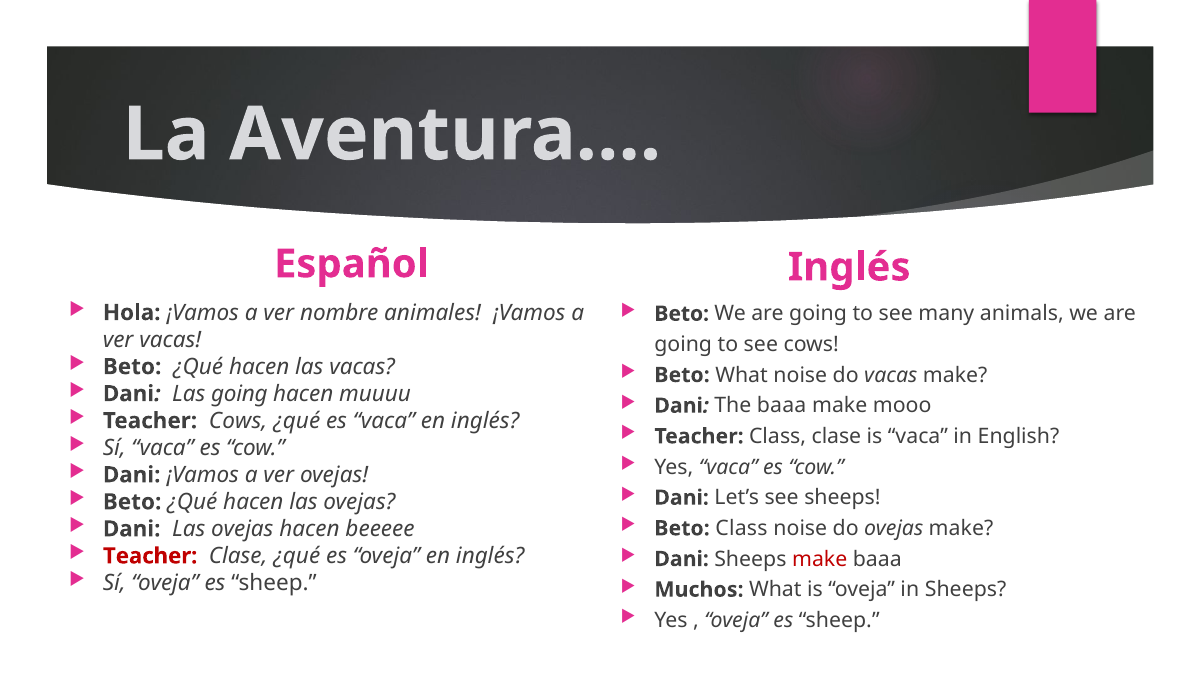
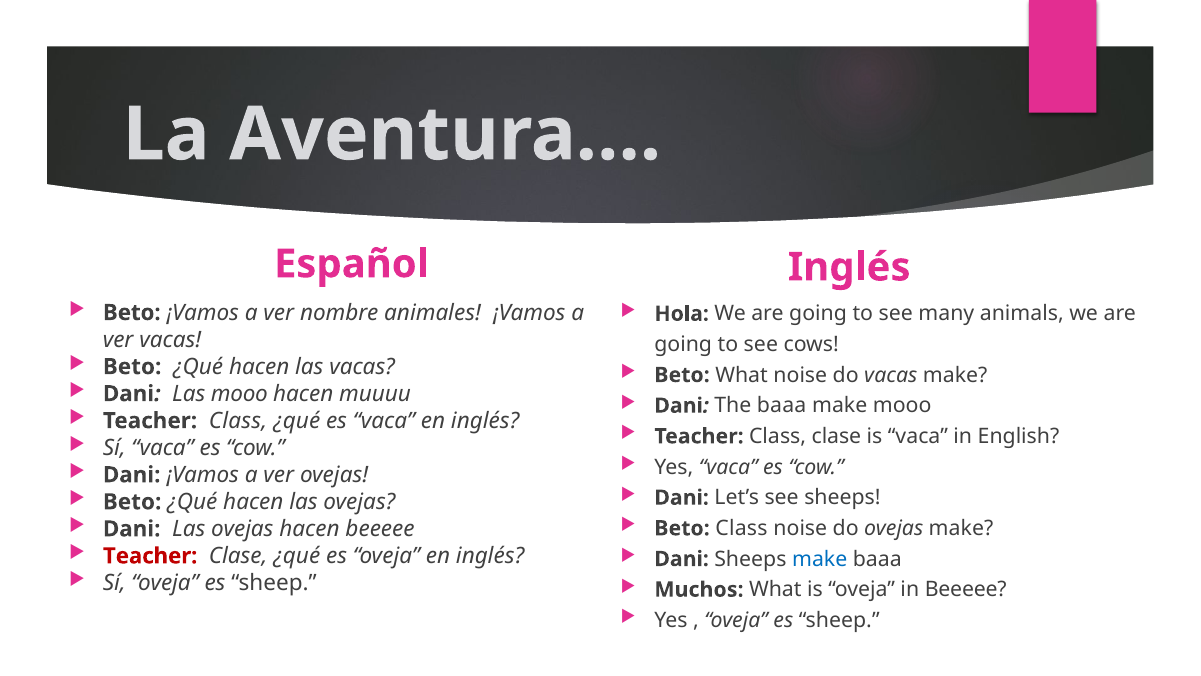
Hola at (132, 312): Hola -> Beto
Beto at (682, 314): Beto -> Hola
Las going: going -> mooo
Cows at (238, 421): Cows -> Class
make at (820, 559) colour: red -> blue
in Sheeps: Sheeps -> Beeeee
